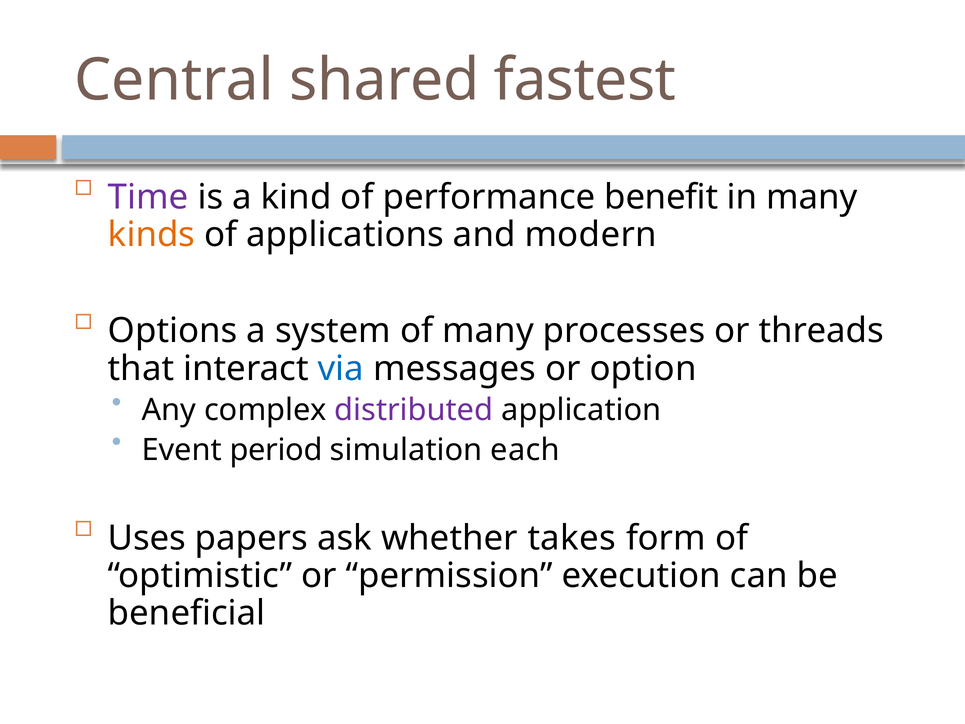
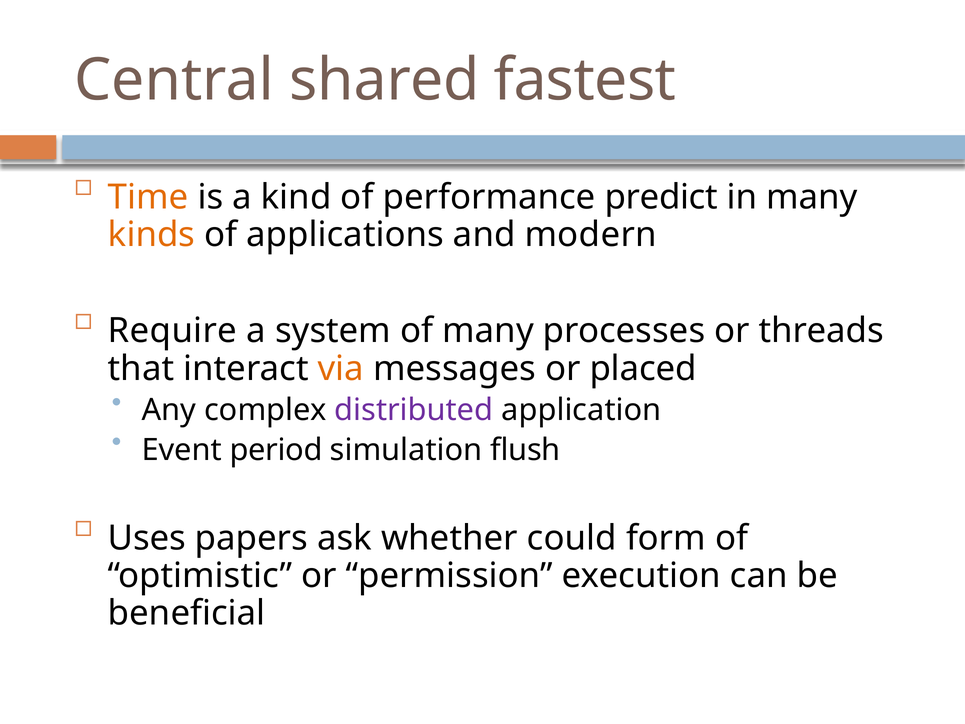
Time colour: purple -> orange
benefit: benefit -> predict
Options: Options -> Require
via colour: blue -> orange
option: option -> placed
each: each -> flush
takes: takes -> could
